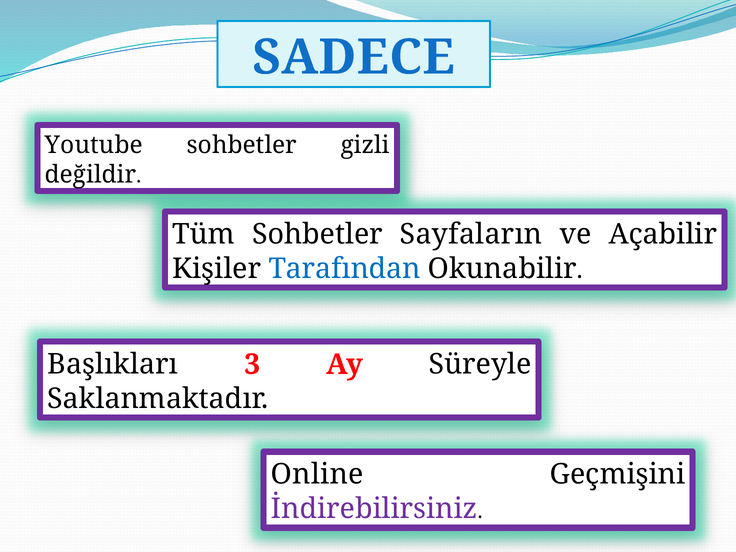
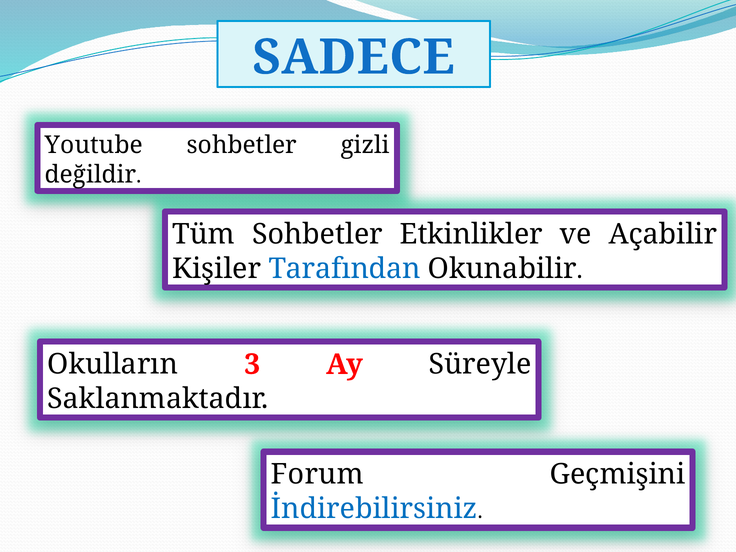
Sayfaların: Sayfaların -> Etkinlikler
Başlıkları: Başlıkları -> Okulların
Online: Online -> Forum
İndirebilirsiniz colour: purple -> blue
